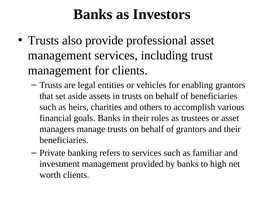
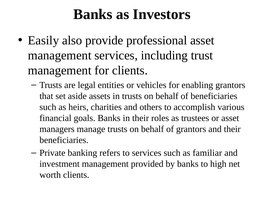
Trusts at (43, 40): Trusts -> Easily
